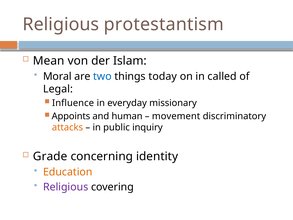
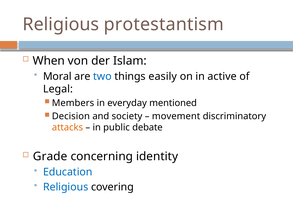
Mean: Mean -> When
today: today -> easily
called: called -> active
Influence: Influence -> Members
missionary: missionary -> mentioned
Appoints: Appoints -> Decision
human: human -> society
inquiry: inquiry -> debate
Education colour: orange -> blue
Religious at (66, 187) colour: purple -> blue
